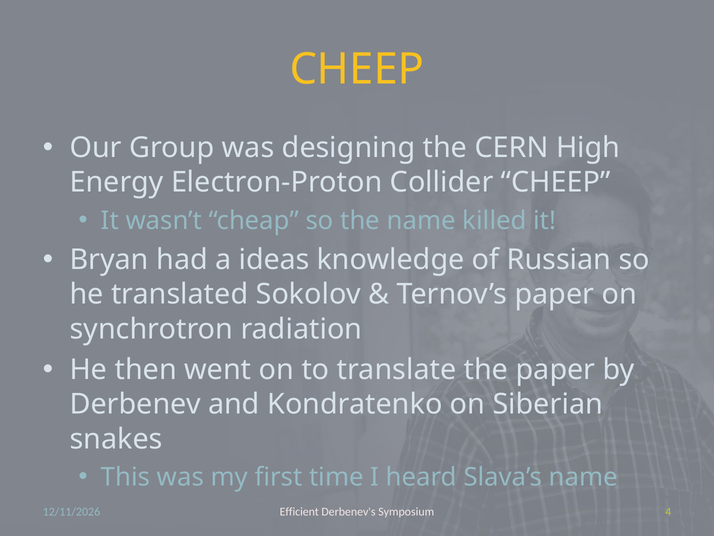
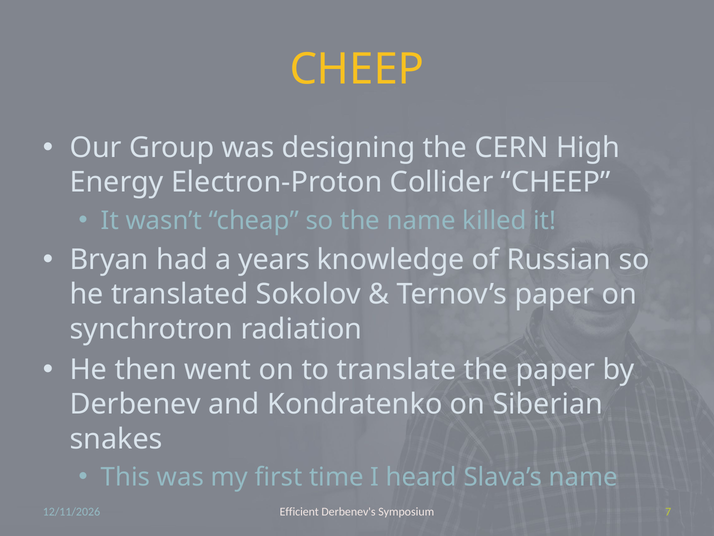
ideas: ideas -> years
4: 4 -> 7
